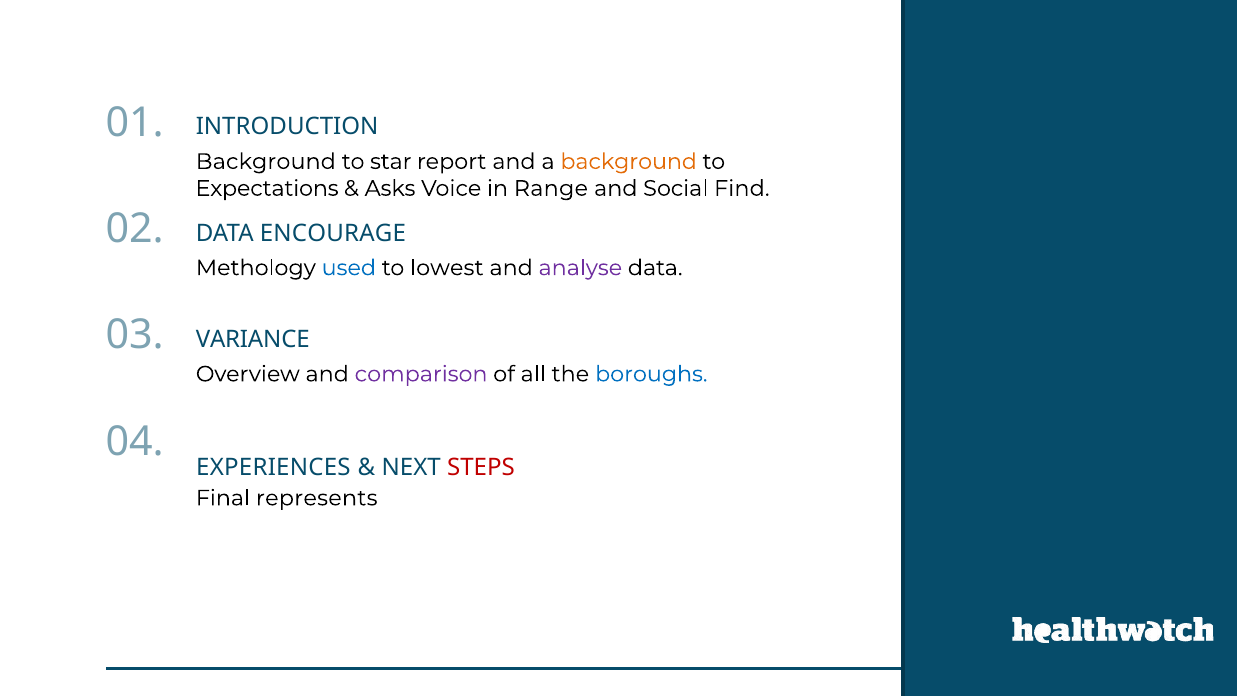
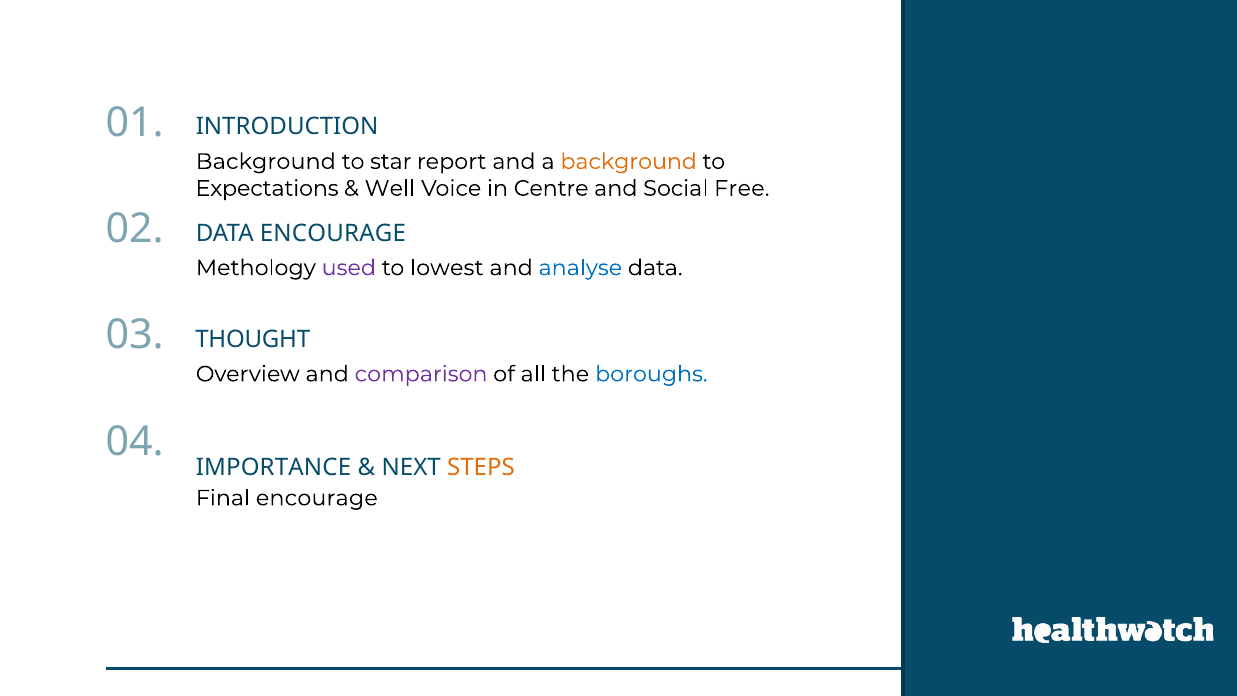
Asks: Asks -> Well
Range: Range -> Centre
Find: Find -> Free
used colour: blue -> purple
analyse colour: purple -> blue
VARIANCE: VARIANCE -> THOUGHT
EXPERIENCES: EXPERIENCES -> IMPORTANCE
STEPS colour: red -> orange
Final represents: represents -> encourage
